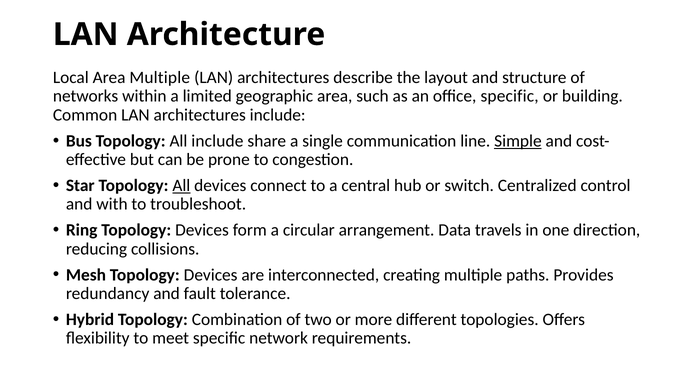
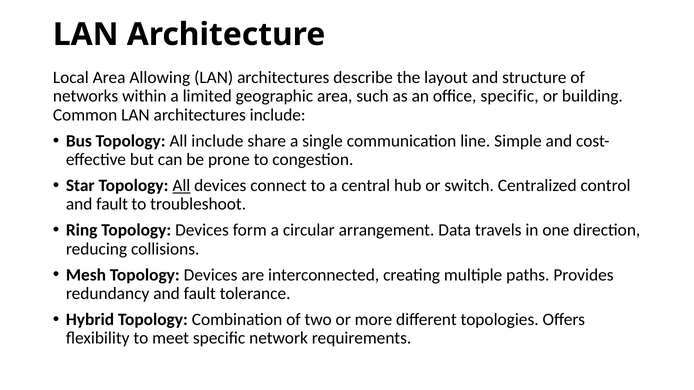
Area Multiple: Multiple -> Allowing
Simple underline: present -> none
with at (112, 204): with -> fault
